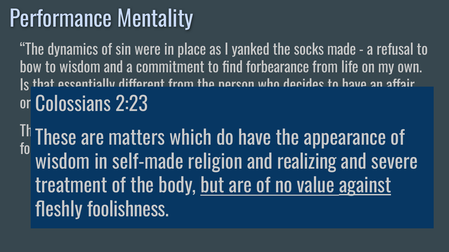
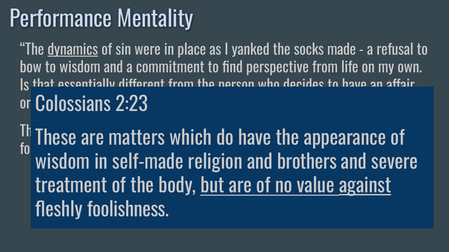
dynamics underline: none -> present
forbearance: forbearance -> perspective
realizing: realizing -> brothers
